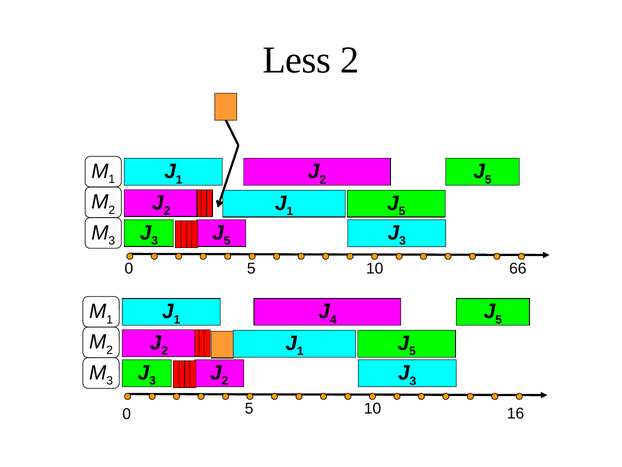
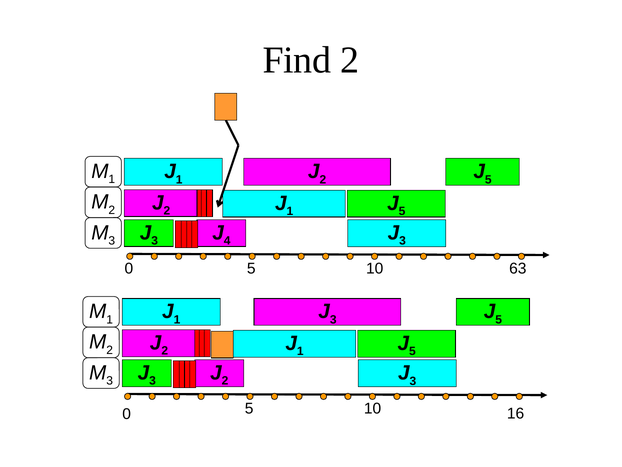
Less: Less -> Find
5 at (227, 241): 5 -> 4
66: 66 -> 63
4 at (333, 319): 4 -> 3
